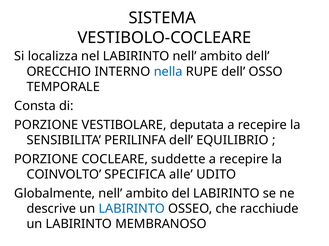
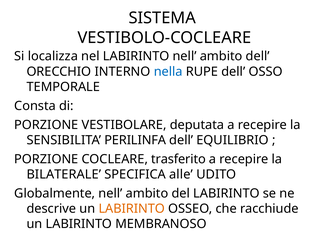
suddette: suddette -> trasferito
COINVOLTO: COINVOLTO -> BILATERALE
LABIRINTO at (132, 209) colour: blue -> orange
